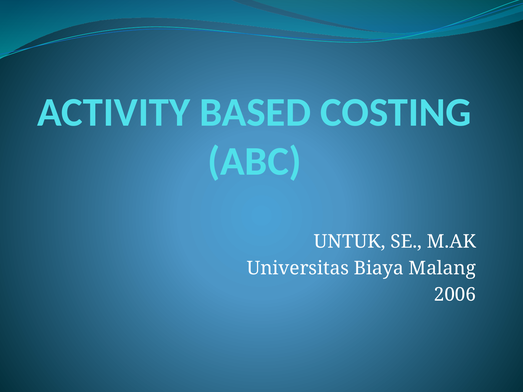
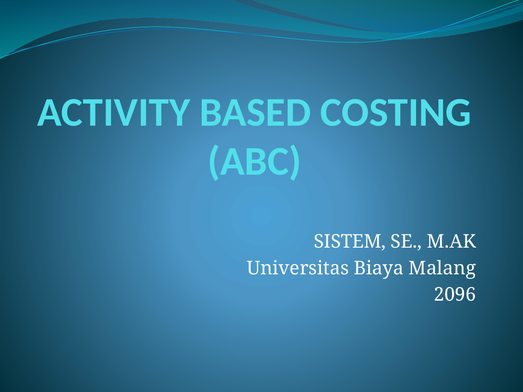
UNTUK: UNTUK -> SISTEM
2006: 2006 -> 2096
